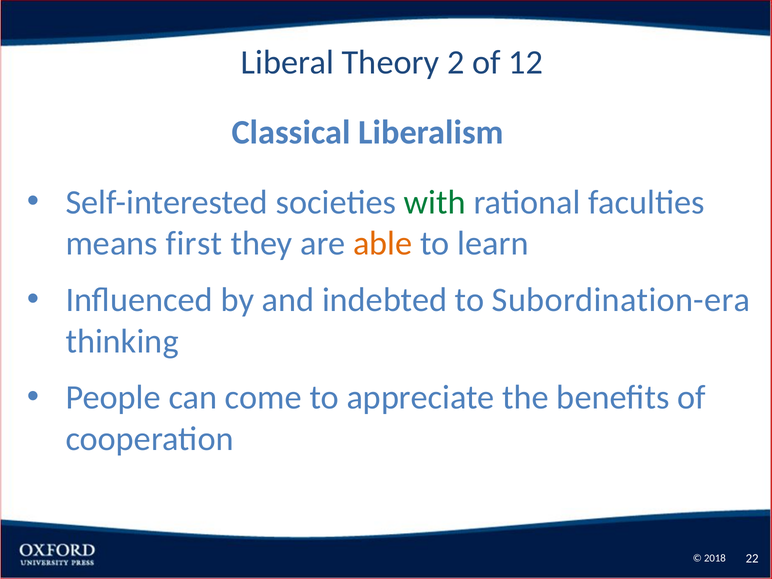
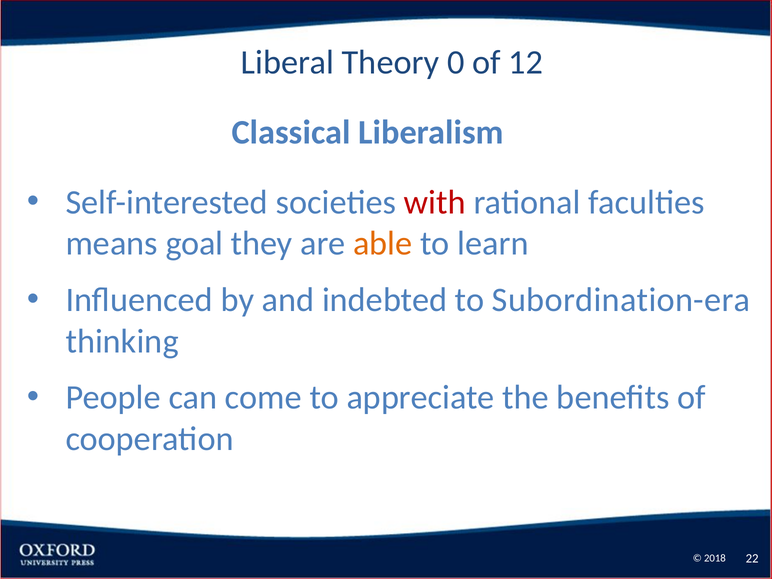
2: 2 -> 0
with colour: green -> red
first: first -> goal
